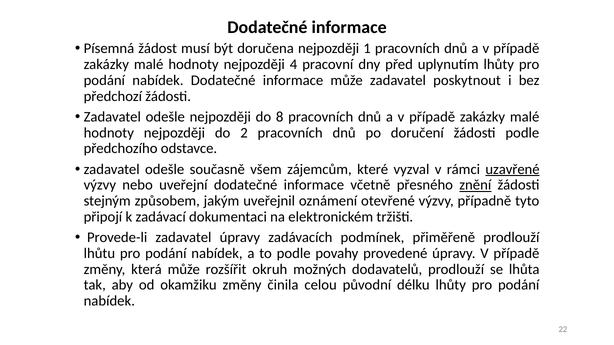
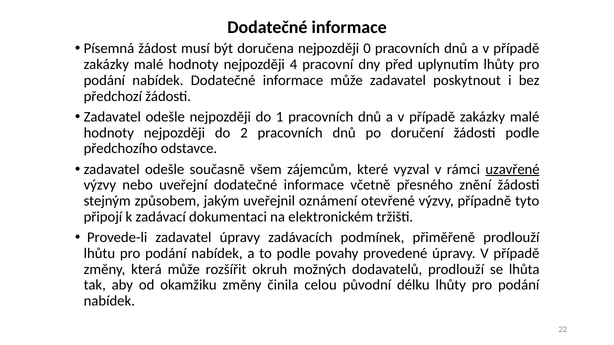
1: 1 -> 0
8: 8 -> 1
znění underline: present -> none
